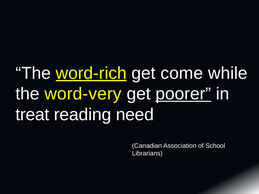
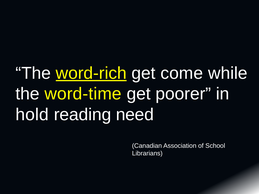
word-very: word-very -> word-time
poorer underline: present -> none
treat: treat -> hold
